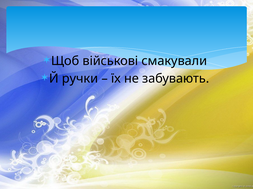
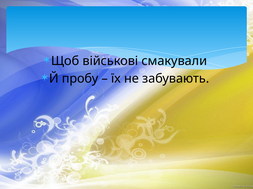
ручки: ручки -> пробу
